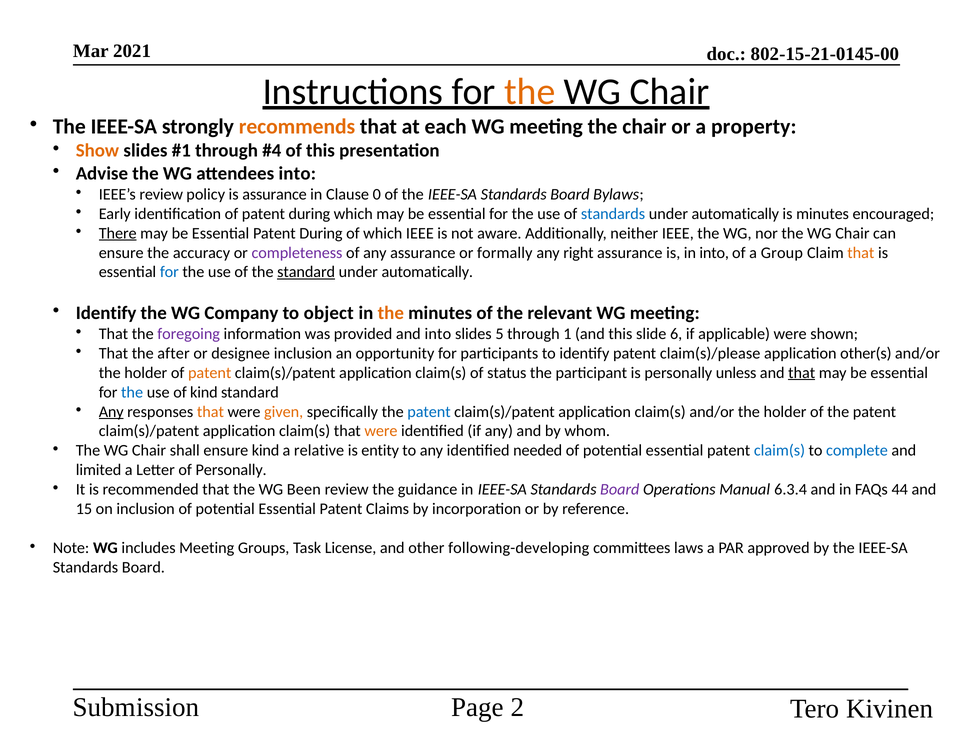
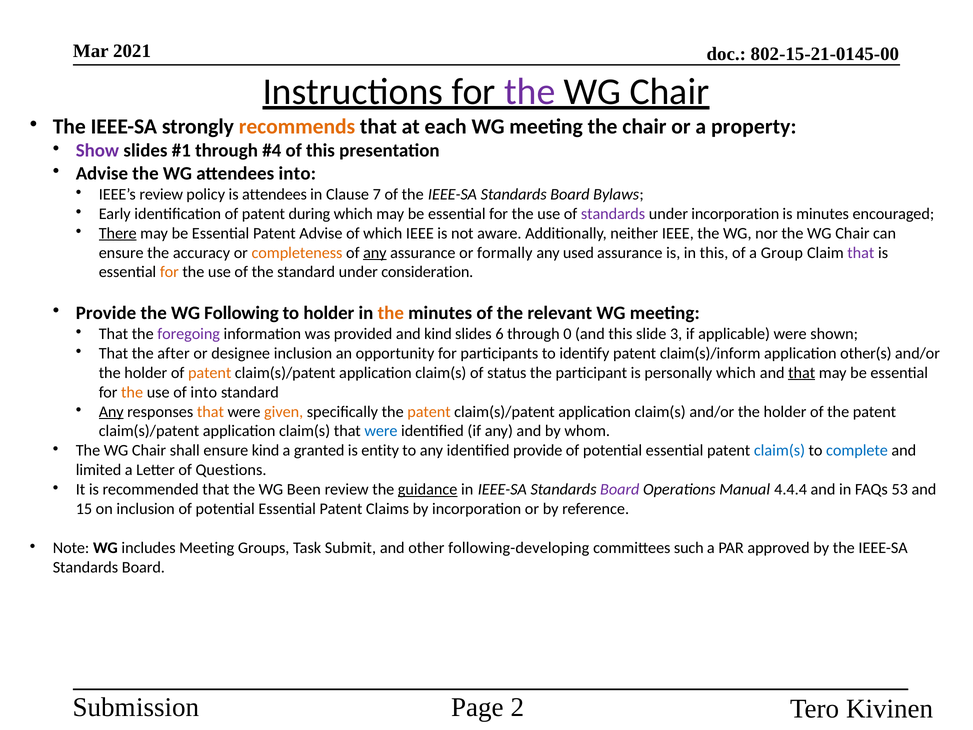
the at (530, 92) colour: orange -> purple
Show colour: orange -> purple
is assurance: assurance -> attendees
0: 0 -> 7
standards at (613, 214) colour: blue -> purple
automatically at (735, 214): automatically -> incorporation
Essential Patent During: During -> Advise
completeness colour: purple -> orange
any at (375, 253) underline: none -> present
right: right -> used
in into: into -> this
that at (861, 253) colour: orange -> purple
for at (169, 272) colour: blue -> orange
standard at (306, 272) underline: present -> none
automatically at (427, 272): automatically -> consideration
Identify at (106, 313): Identify -> Provide
Company: Company -> Following
to object: object -> holder
and into: into -> kind
5: 5 -> 6
1: 1 -> 0
6: 6 -> 3
claim(s)/please: claim(s)/please -> claim(s)/inform
personally unless: unless -> which
the at (132, 392) colour: blue -> orange
of kind: kind -> into
patent at (429, 412) colour: blue -> orange
were at (381, 431) colour: orange -> blue
relative: relative -> granted
identified needed: needed -> provide
of Personally: Personally -> Questions
guidance underline: none -> present
6.3.4: 6.3.4 -> 4.4.4
44: 44 -> 53
License: License -> Submit
laws: laws -> such
